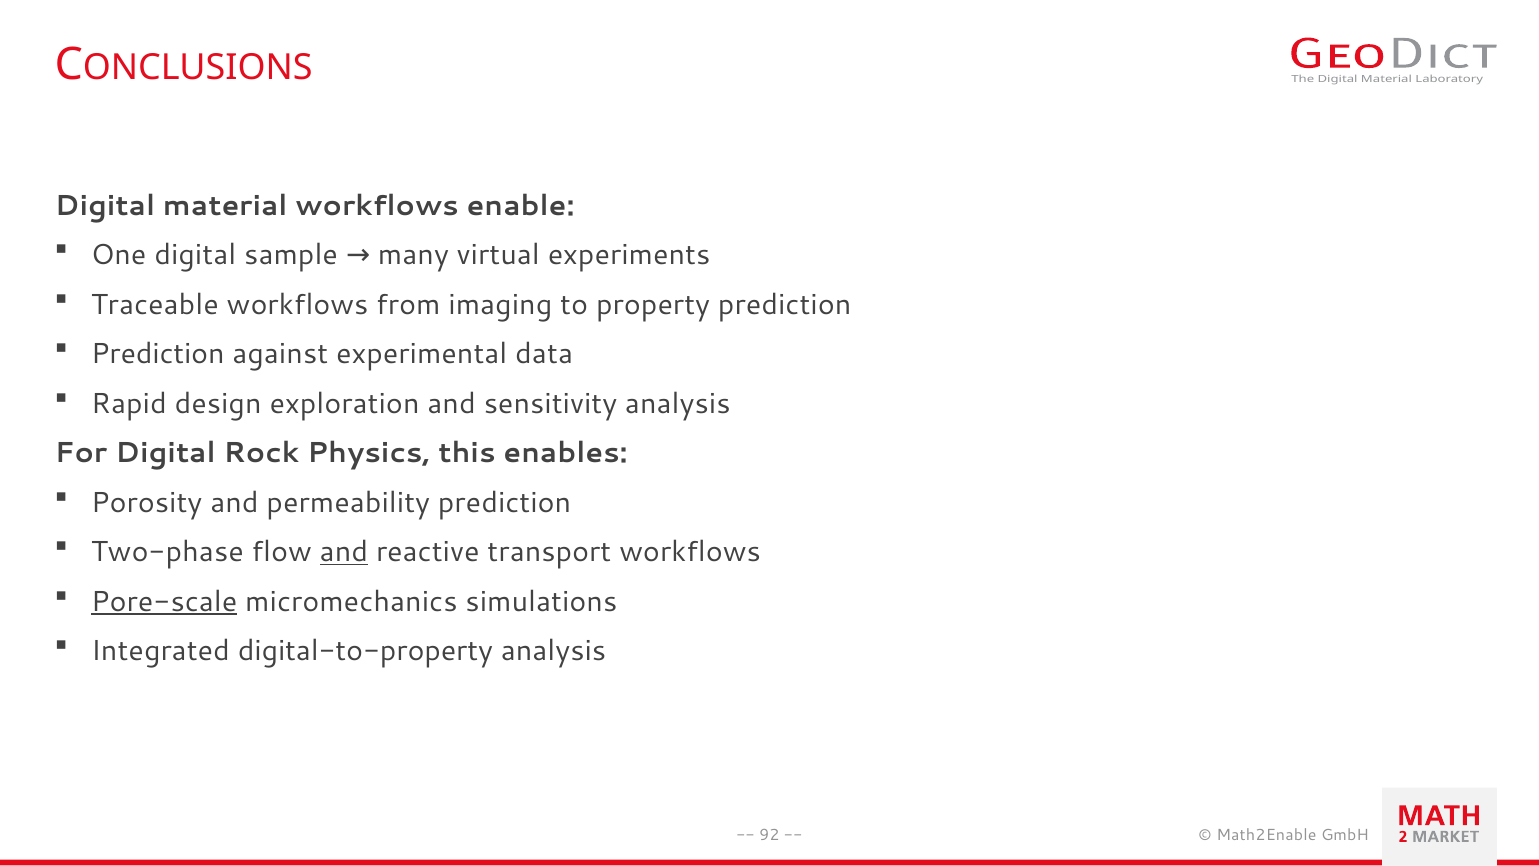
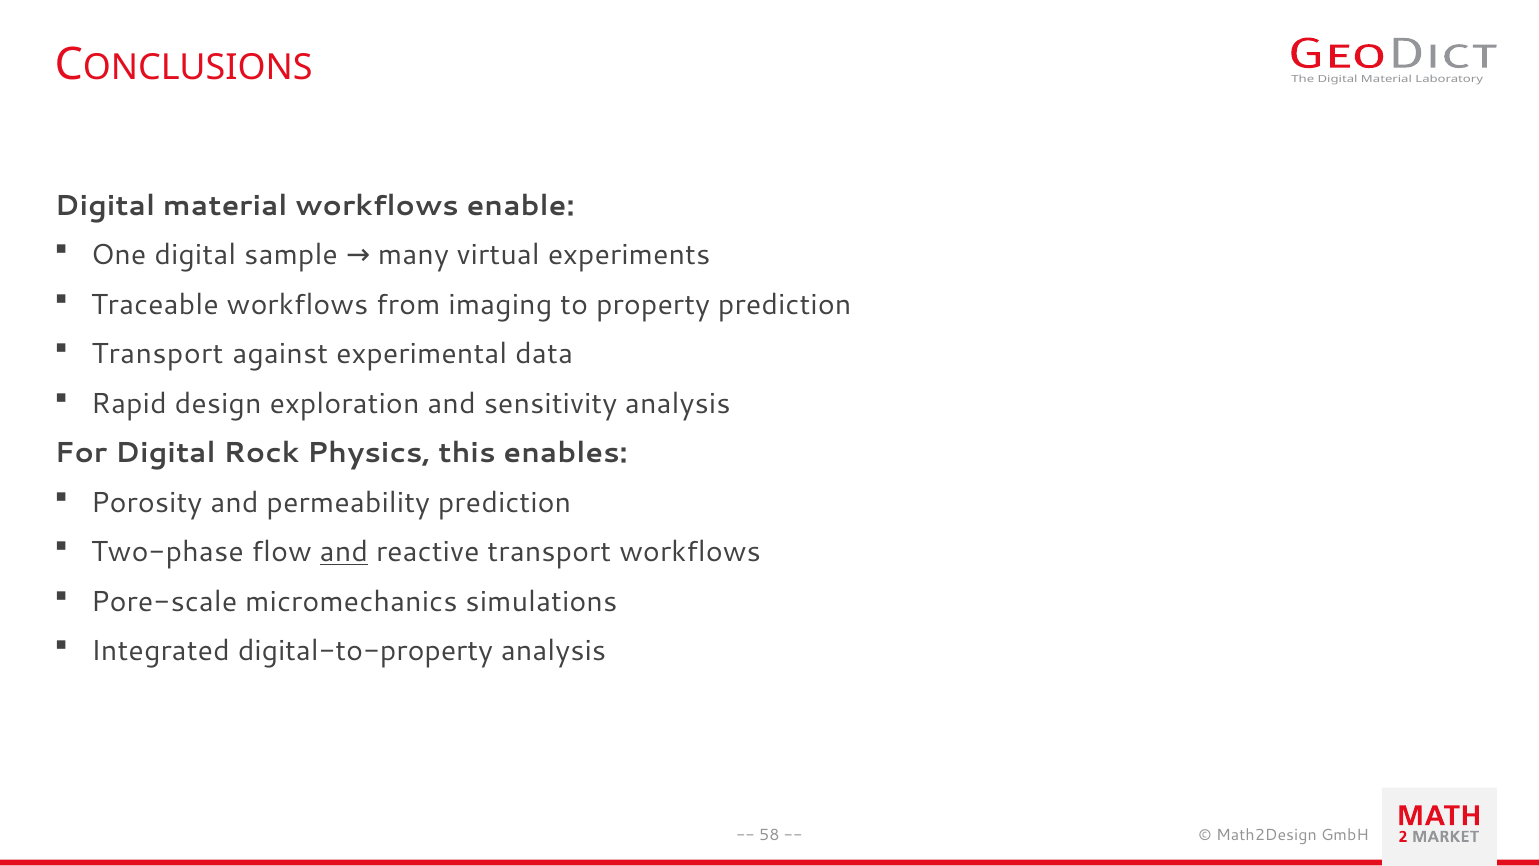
Prediction at (158, 354): Prediction -> Transport
Pore-scale underline: present -> none
92: 92 -> 58
Math2Enable: Math2Enable -> Math2Design
